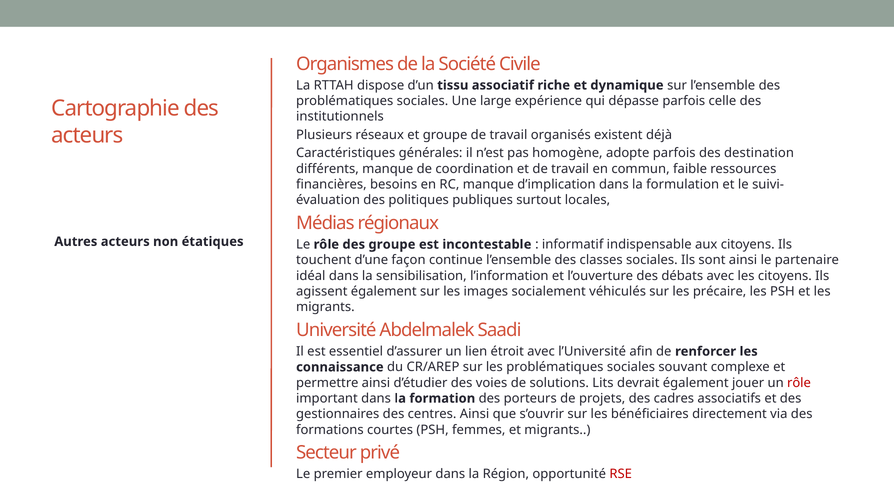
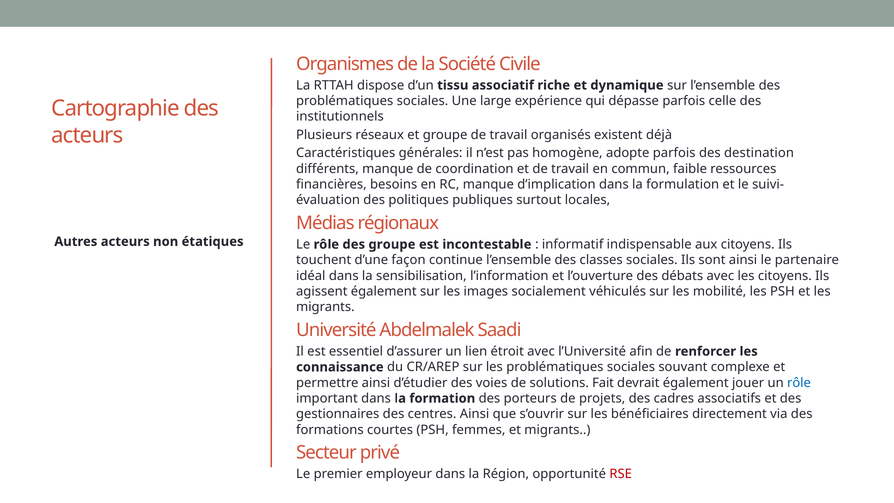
précaire: précaire -> mobilité
Lits: Lits -> Fait
rôle at (799, 383) colour: red -> blue
